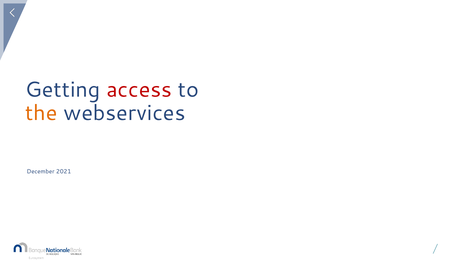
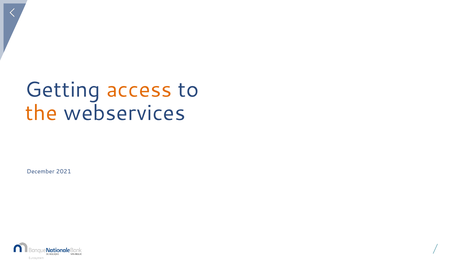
access colour: red -> orange
